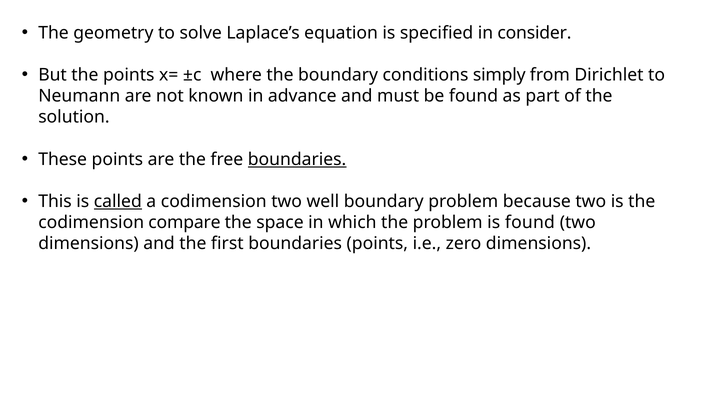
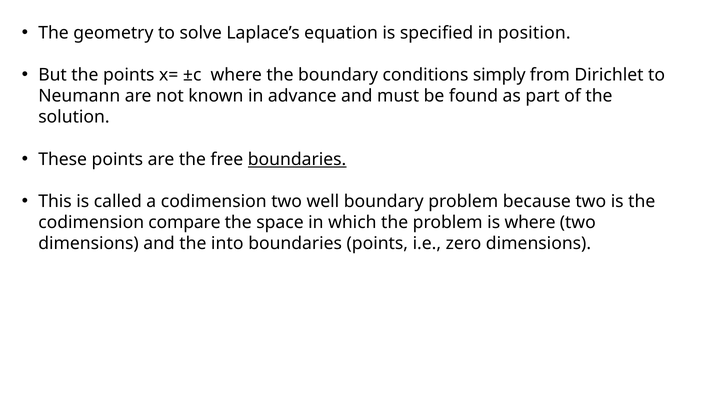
consider: consider -> position
called underline: present -> none
is found: found -> where
first: first -> into
